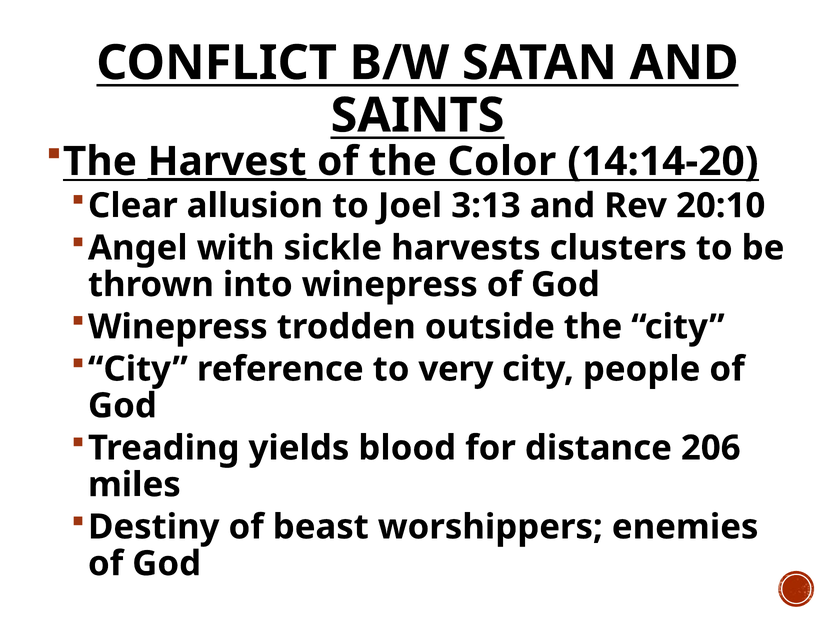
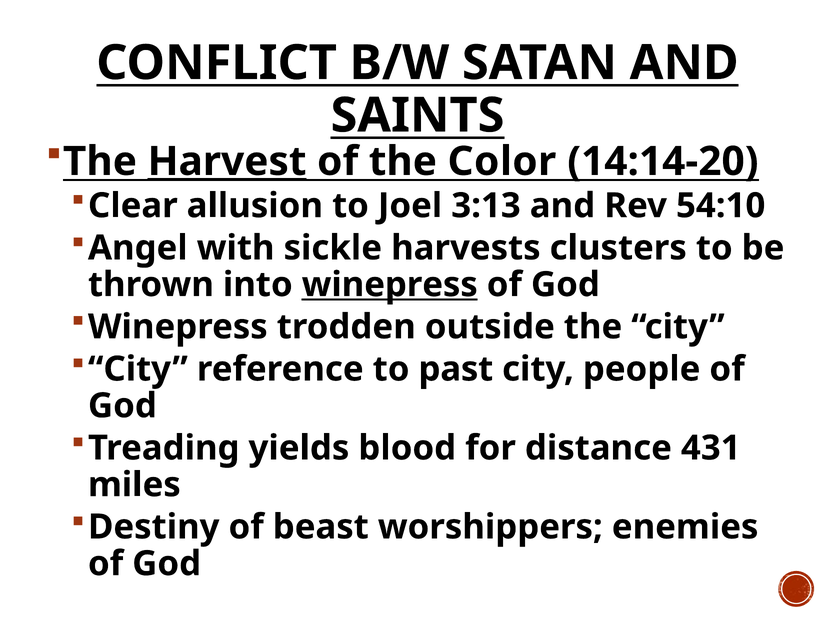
20:10: 20:10 -> 54:10
winepress at (390, 285) underline: none -> present
very: very -> past
206: 206 -> 431
